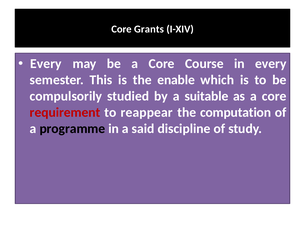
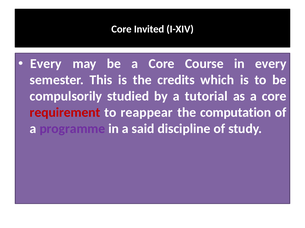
Grants: Grants -> Invited
enable: enable -> credits
suitable: suitable -> tutorial
programme colour: black -> purple
